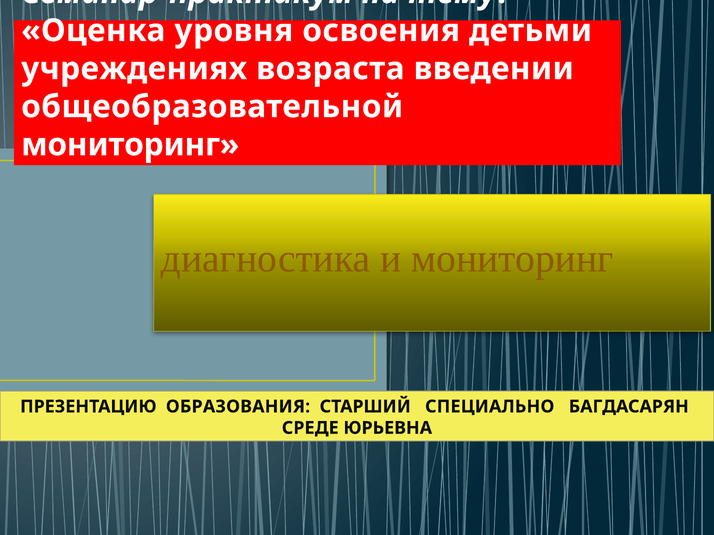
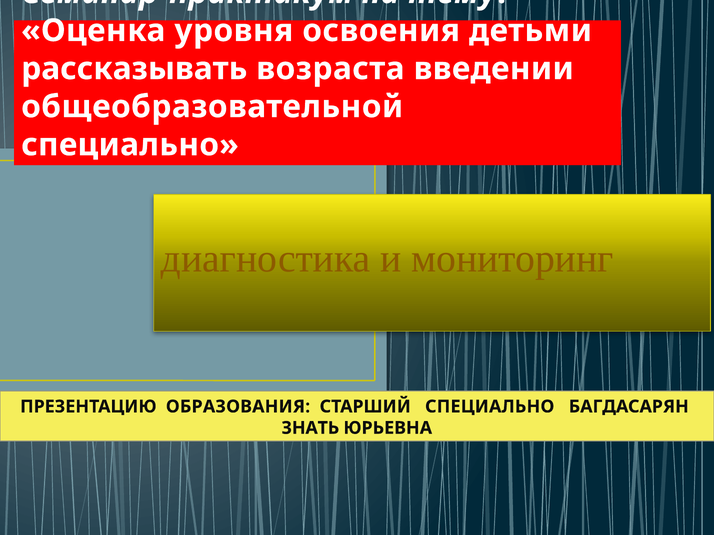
учреждениях: учреждениях -> рассказывать
мониторинг at (130, 145): мониторинг -> специально
СРЕДЕ: СРЕДЕ -> ЗНАТЬ
